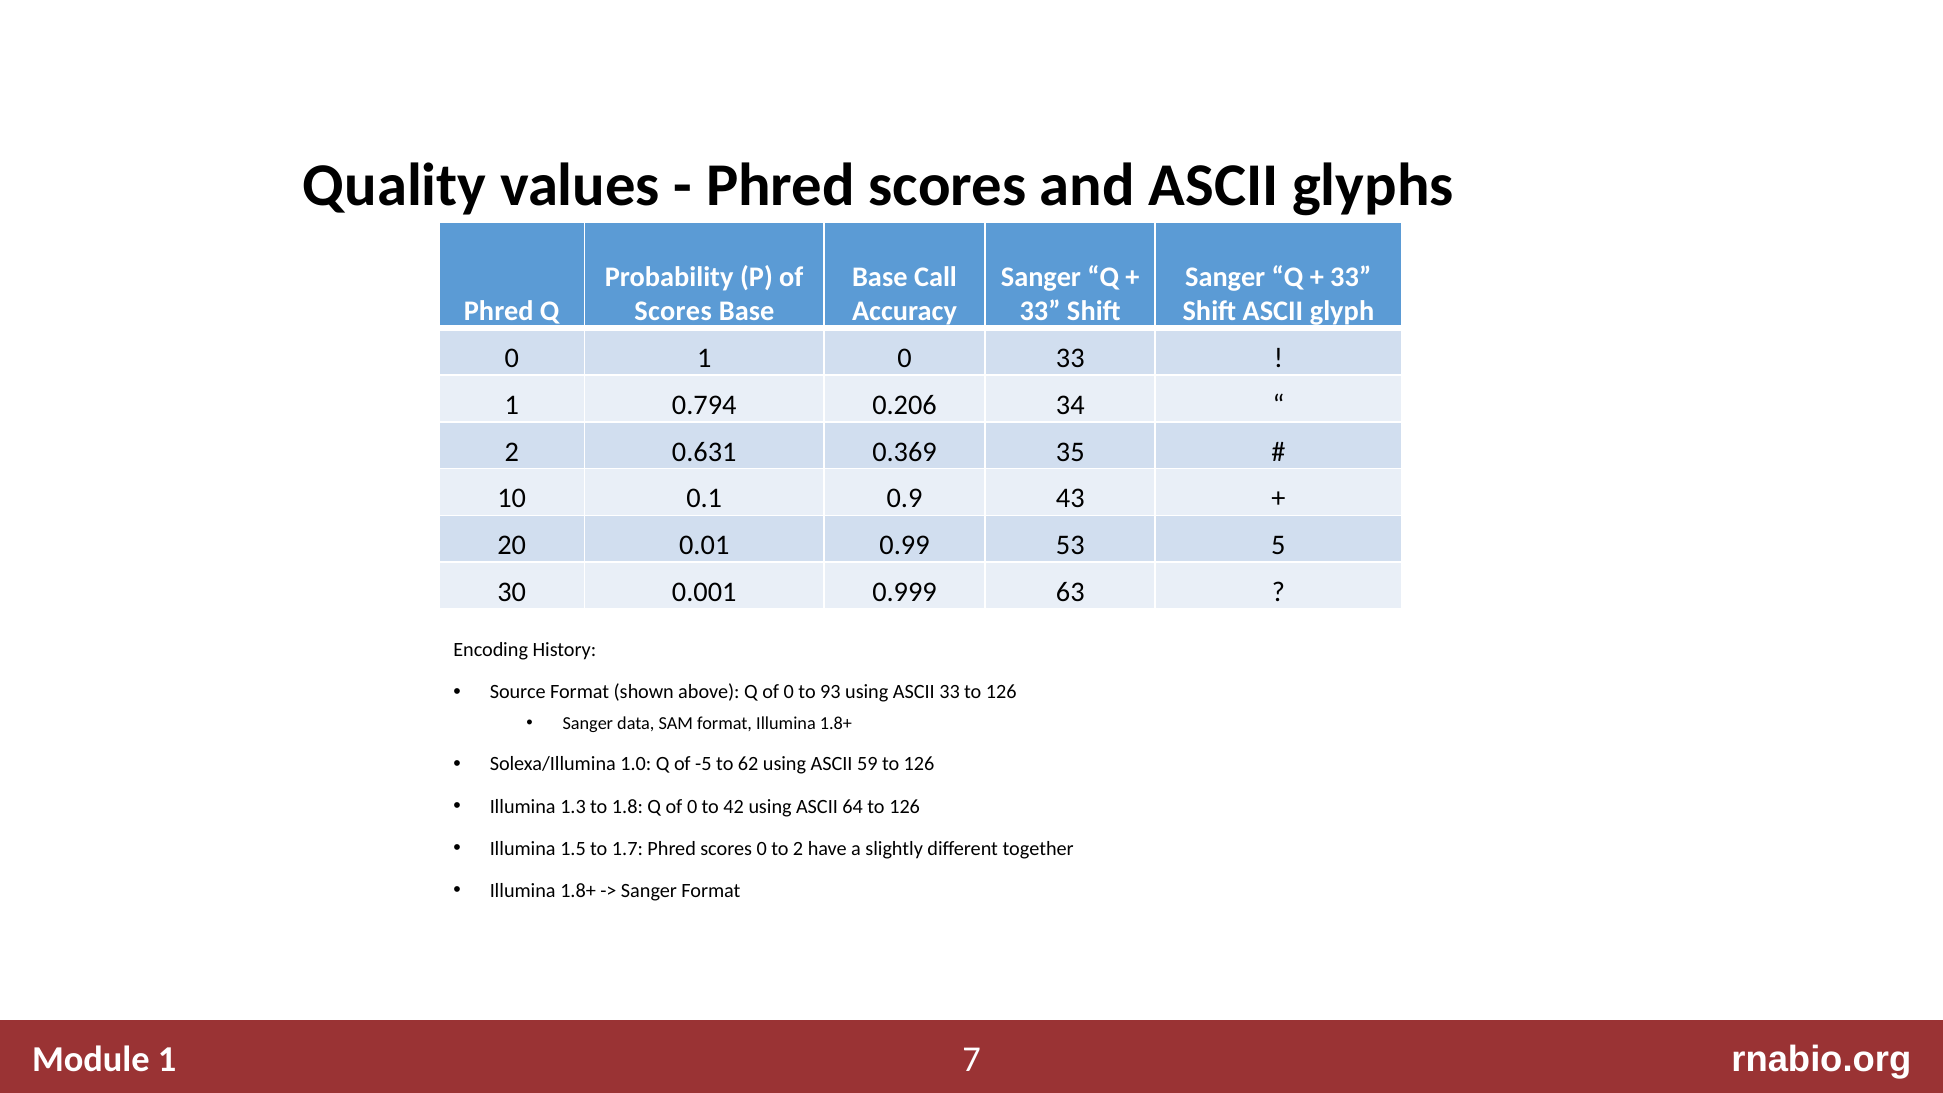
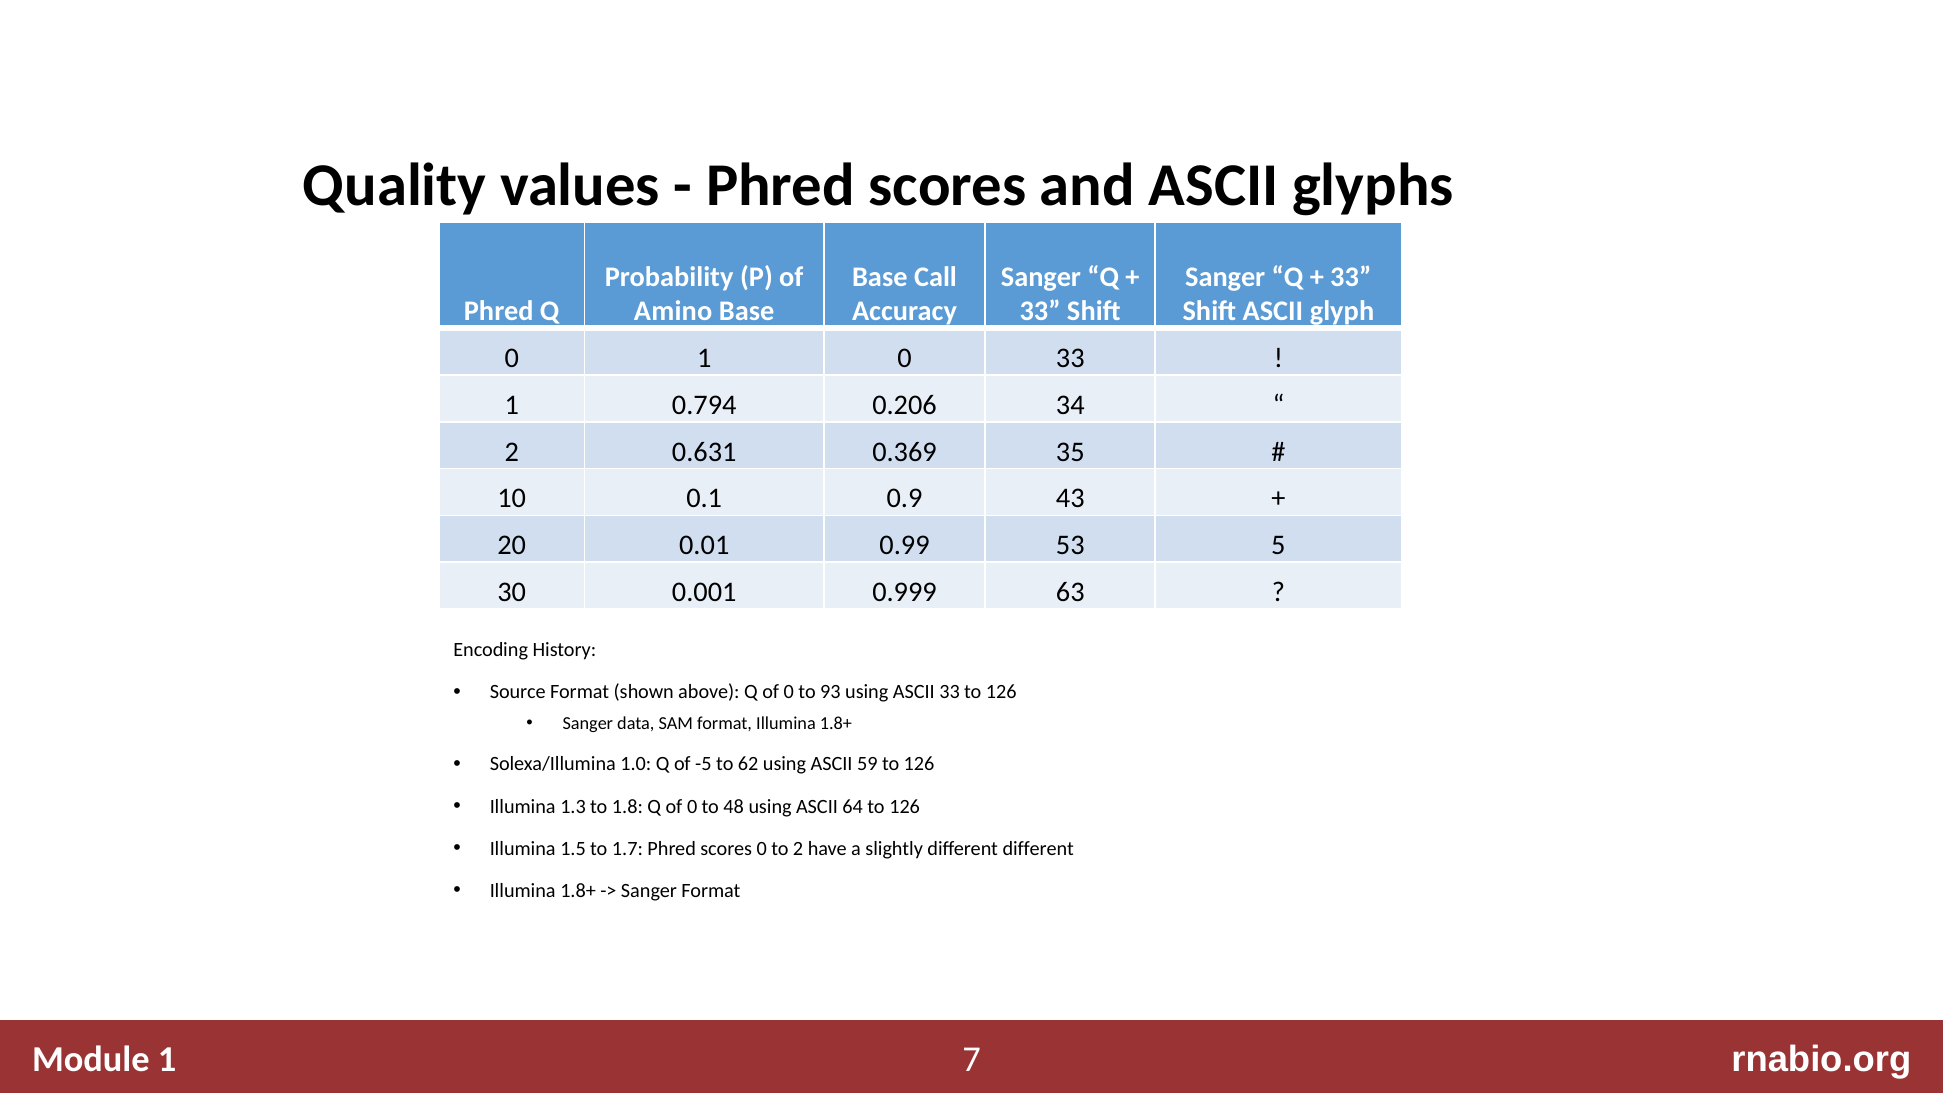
Scores at (673, 311): Scores -> Amino
42: 42 -> 48
different together: together -> different
